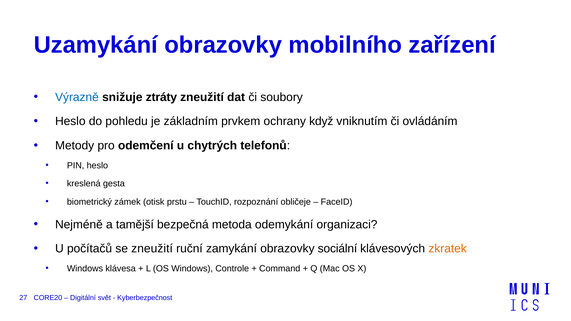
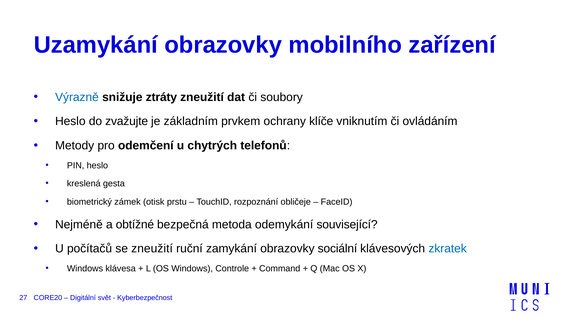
pohledu: pohledu -> zvažujte
když: když -> klíče
tamější: tamější -> obtížné
organizaci: organizaci -> související
zkratek colour: orange -> blue
